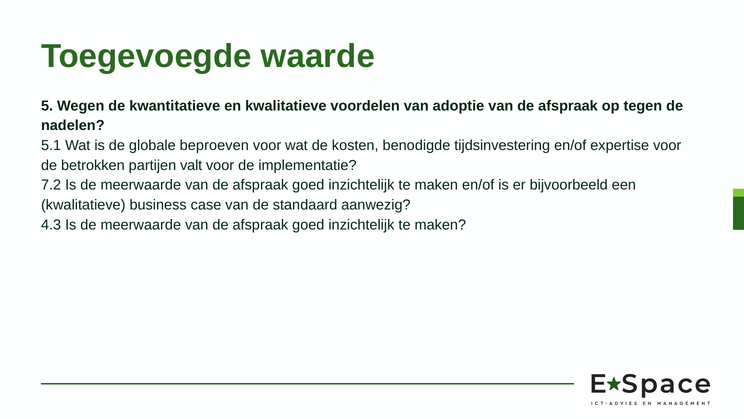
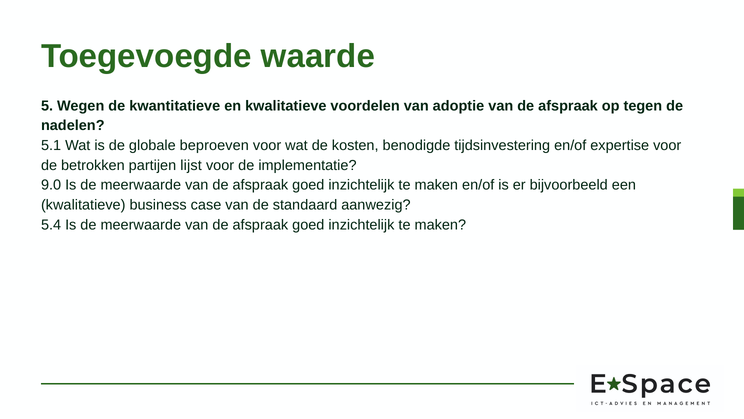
valt: valt -> lijst
7.2: 7.2 -> 9.0
4.3: 4.3 -> 5.4
